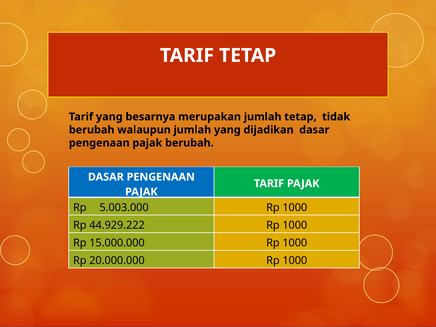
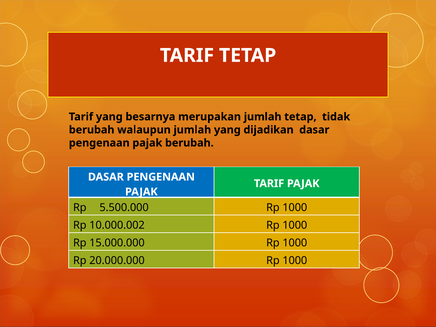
5.003.000: 5.003.000 -> 5.500.000
44.929.222: 44.929.222 -> 10.000.002
